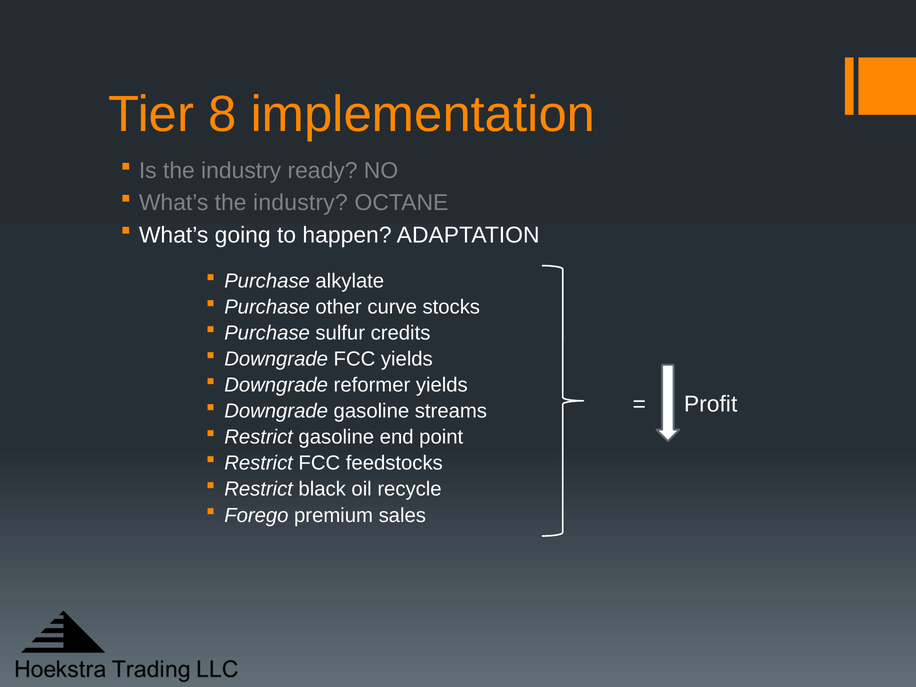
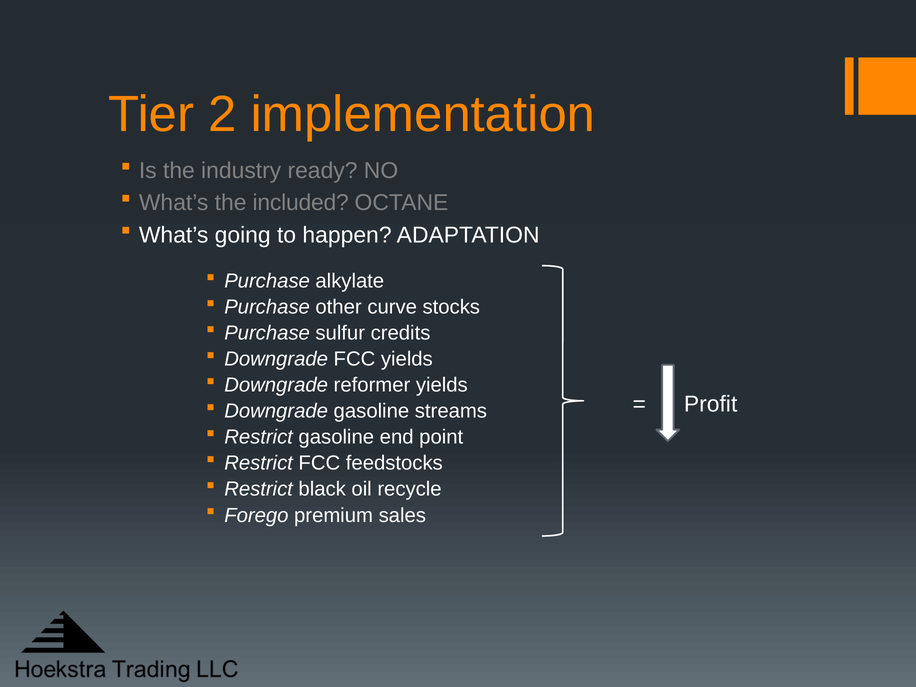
8: 8 -> 2
What’s the industry: industry -> included
